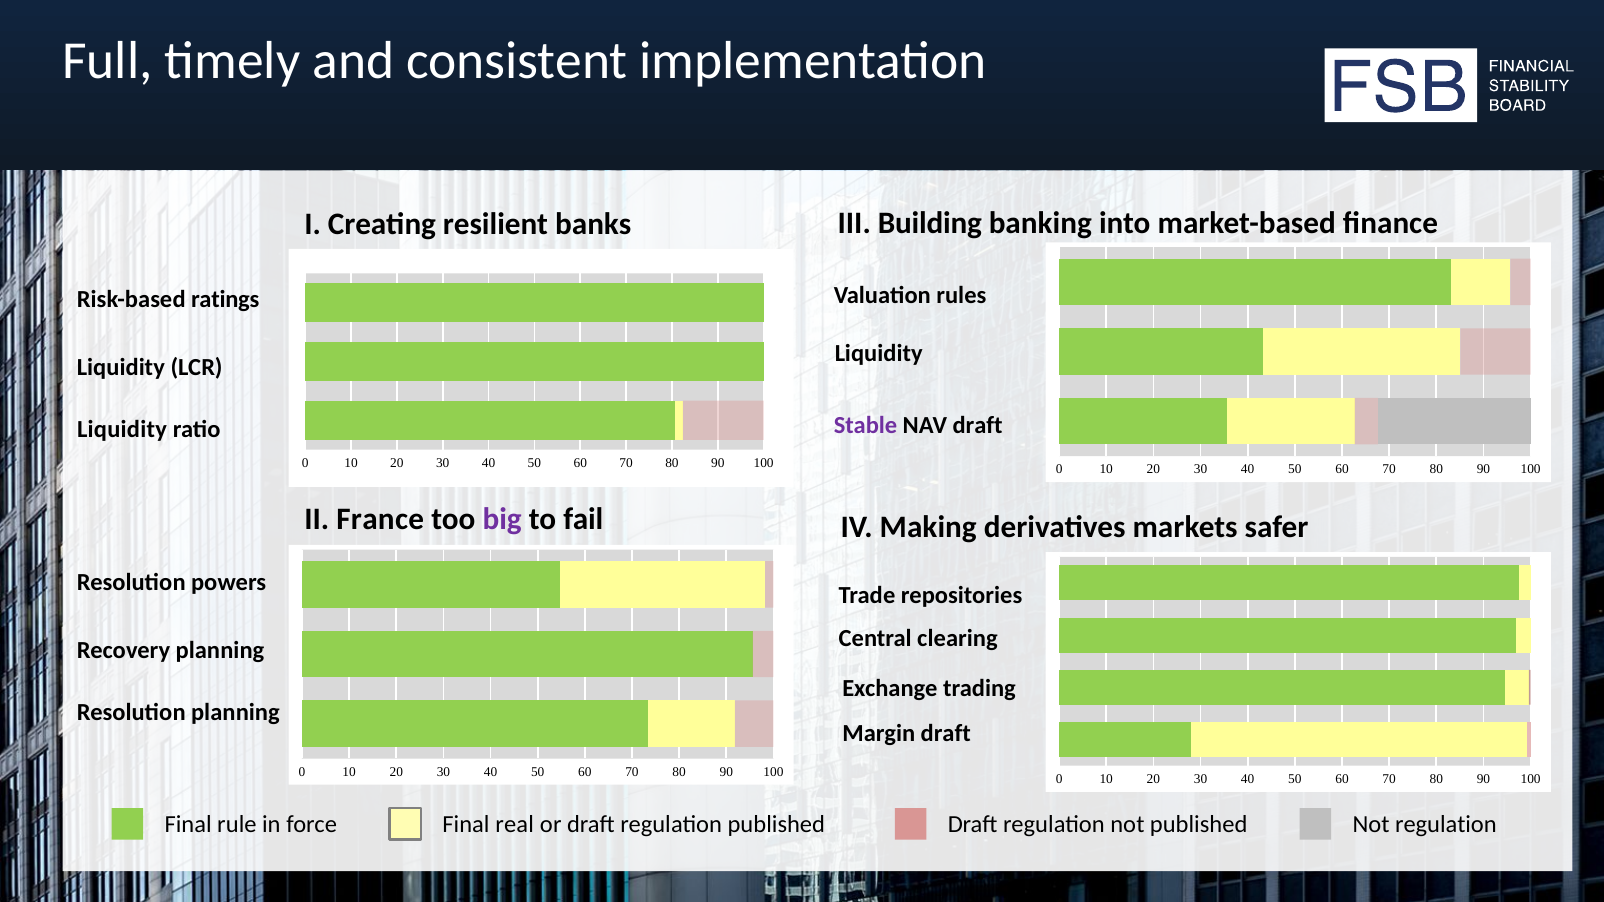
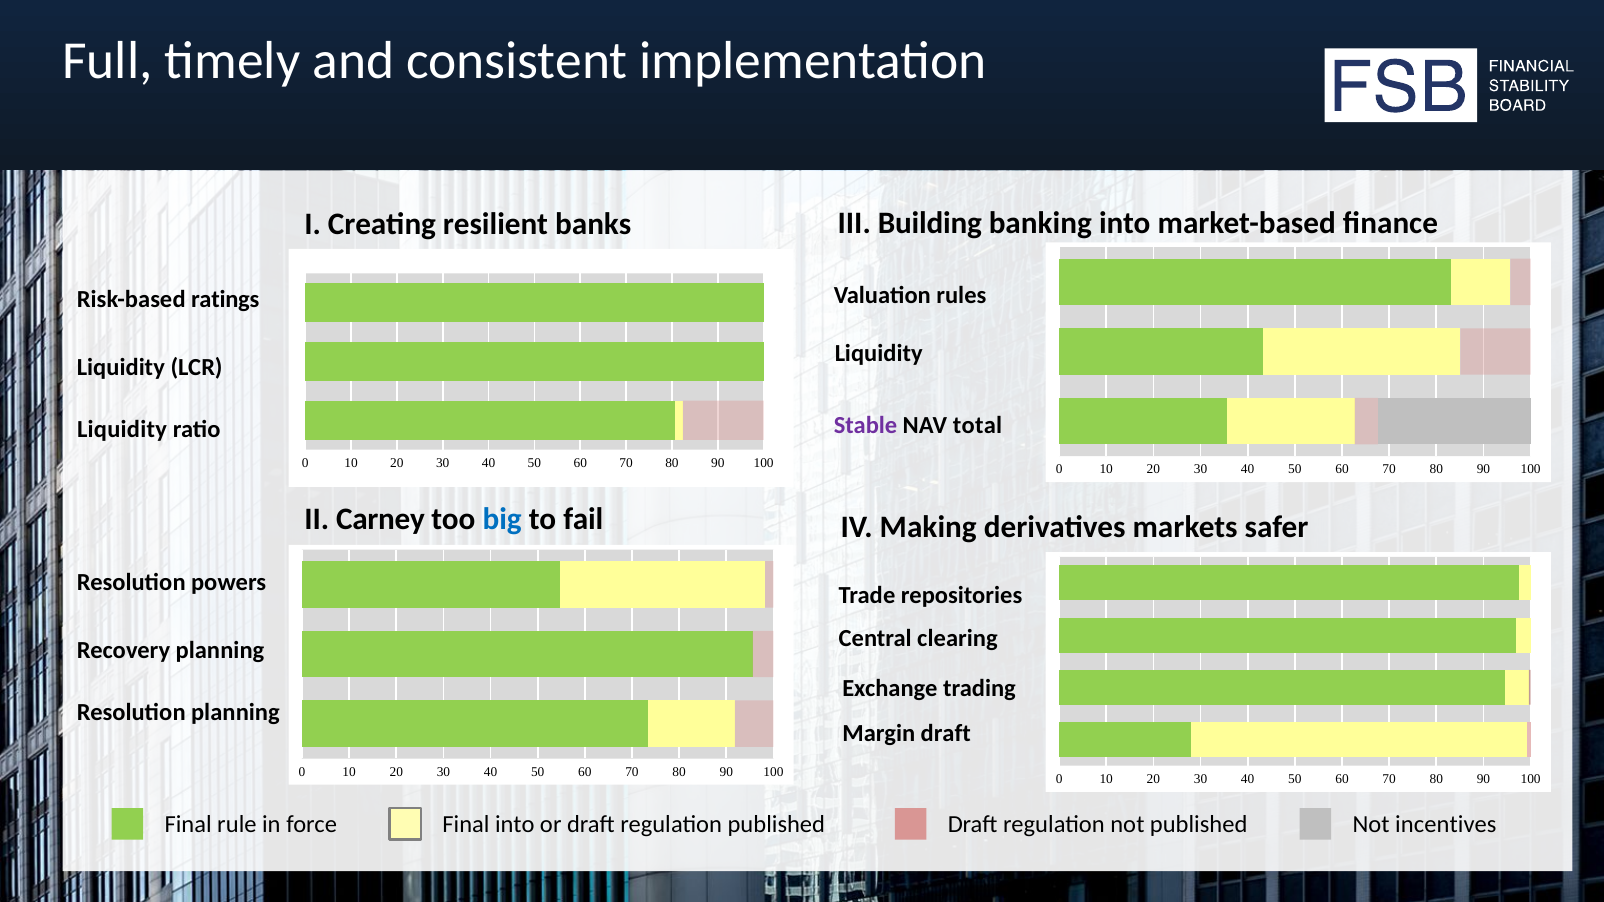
NAV draft: draft -> total
France: France -> Carney
big colour: purple -> blue
Final real: real -> into
Not regulation: regulation -> incentives
